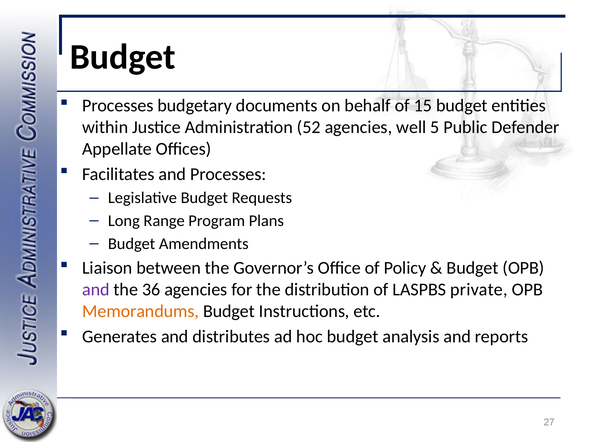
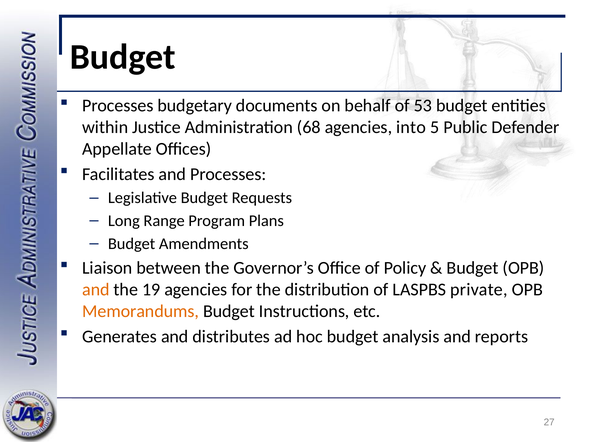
15: 15 -> 53
52: 52 -> 68
well: well -> into
and at (96, 290) colour: purple -> orange
36: 36 -> 19
